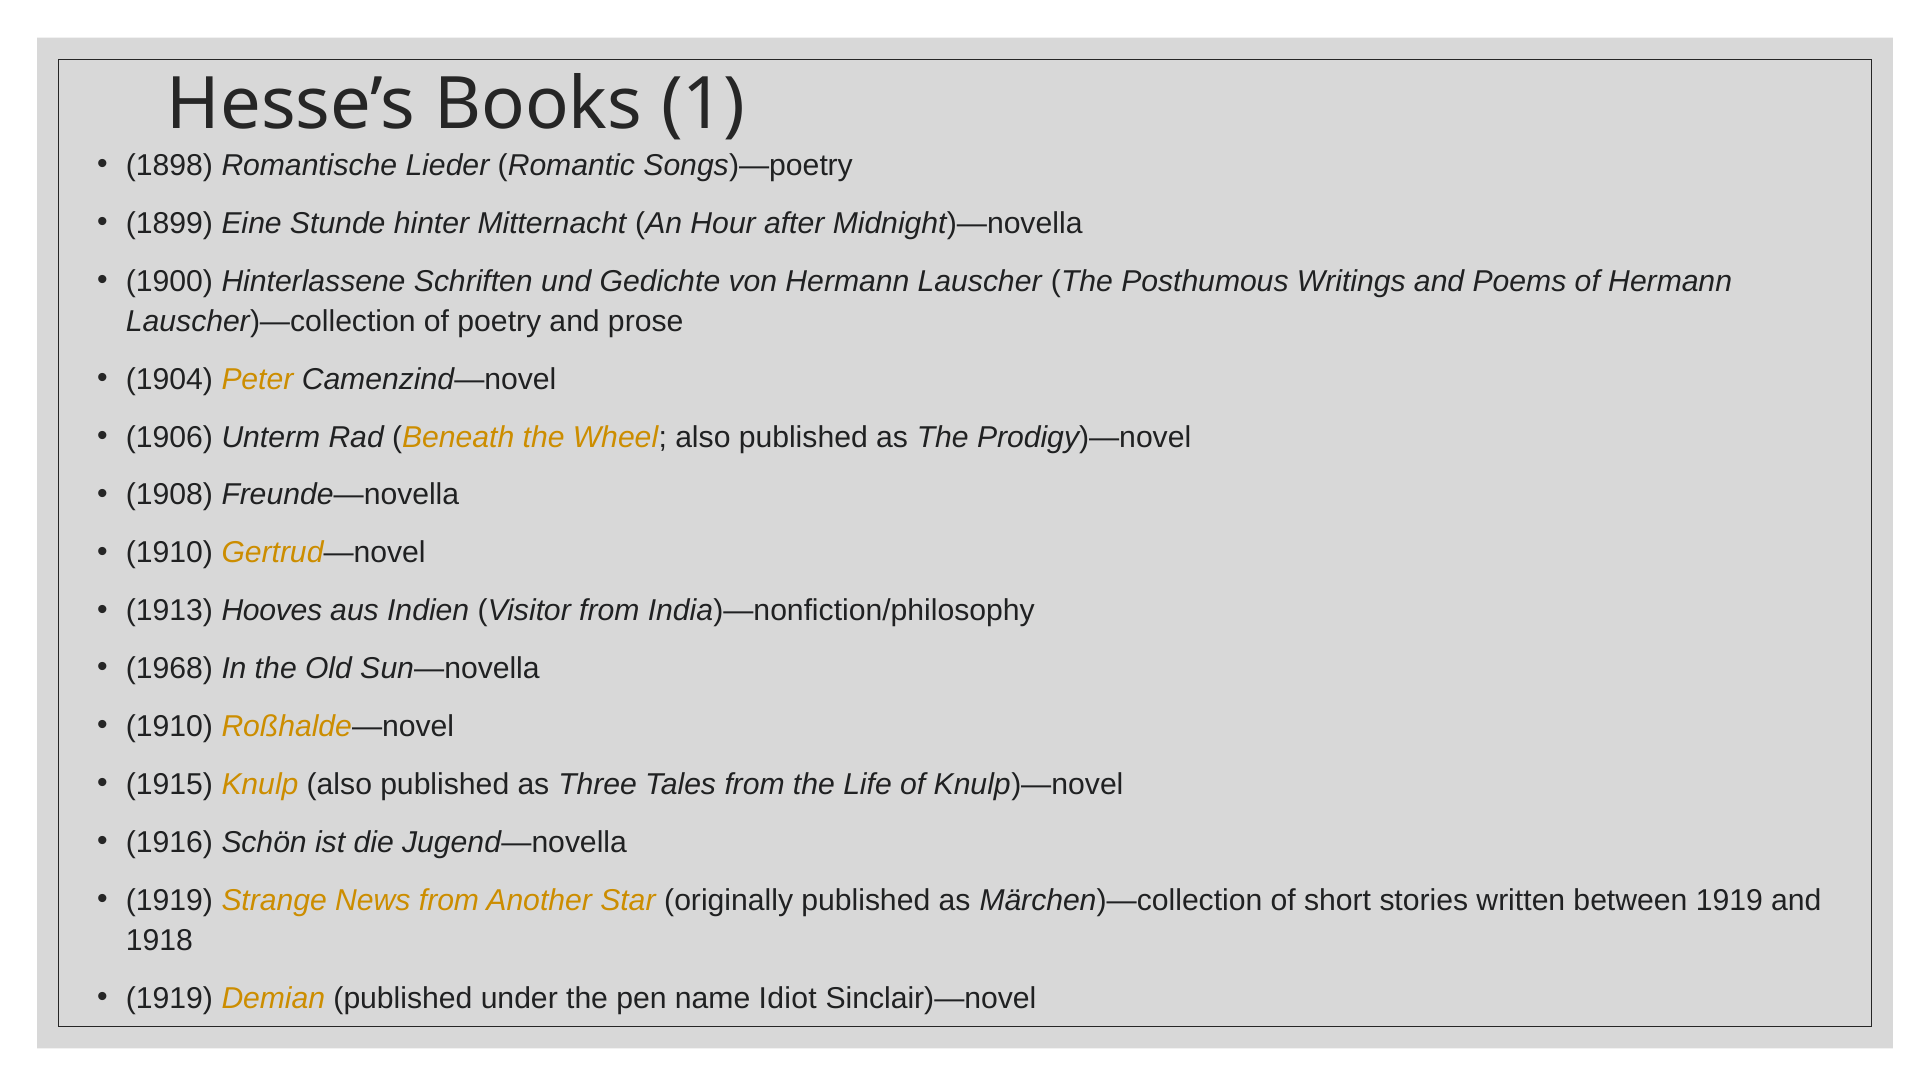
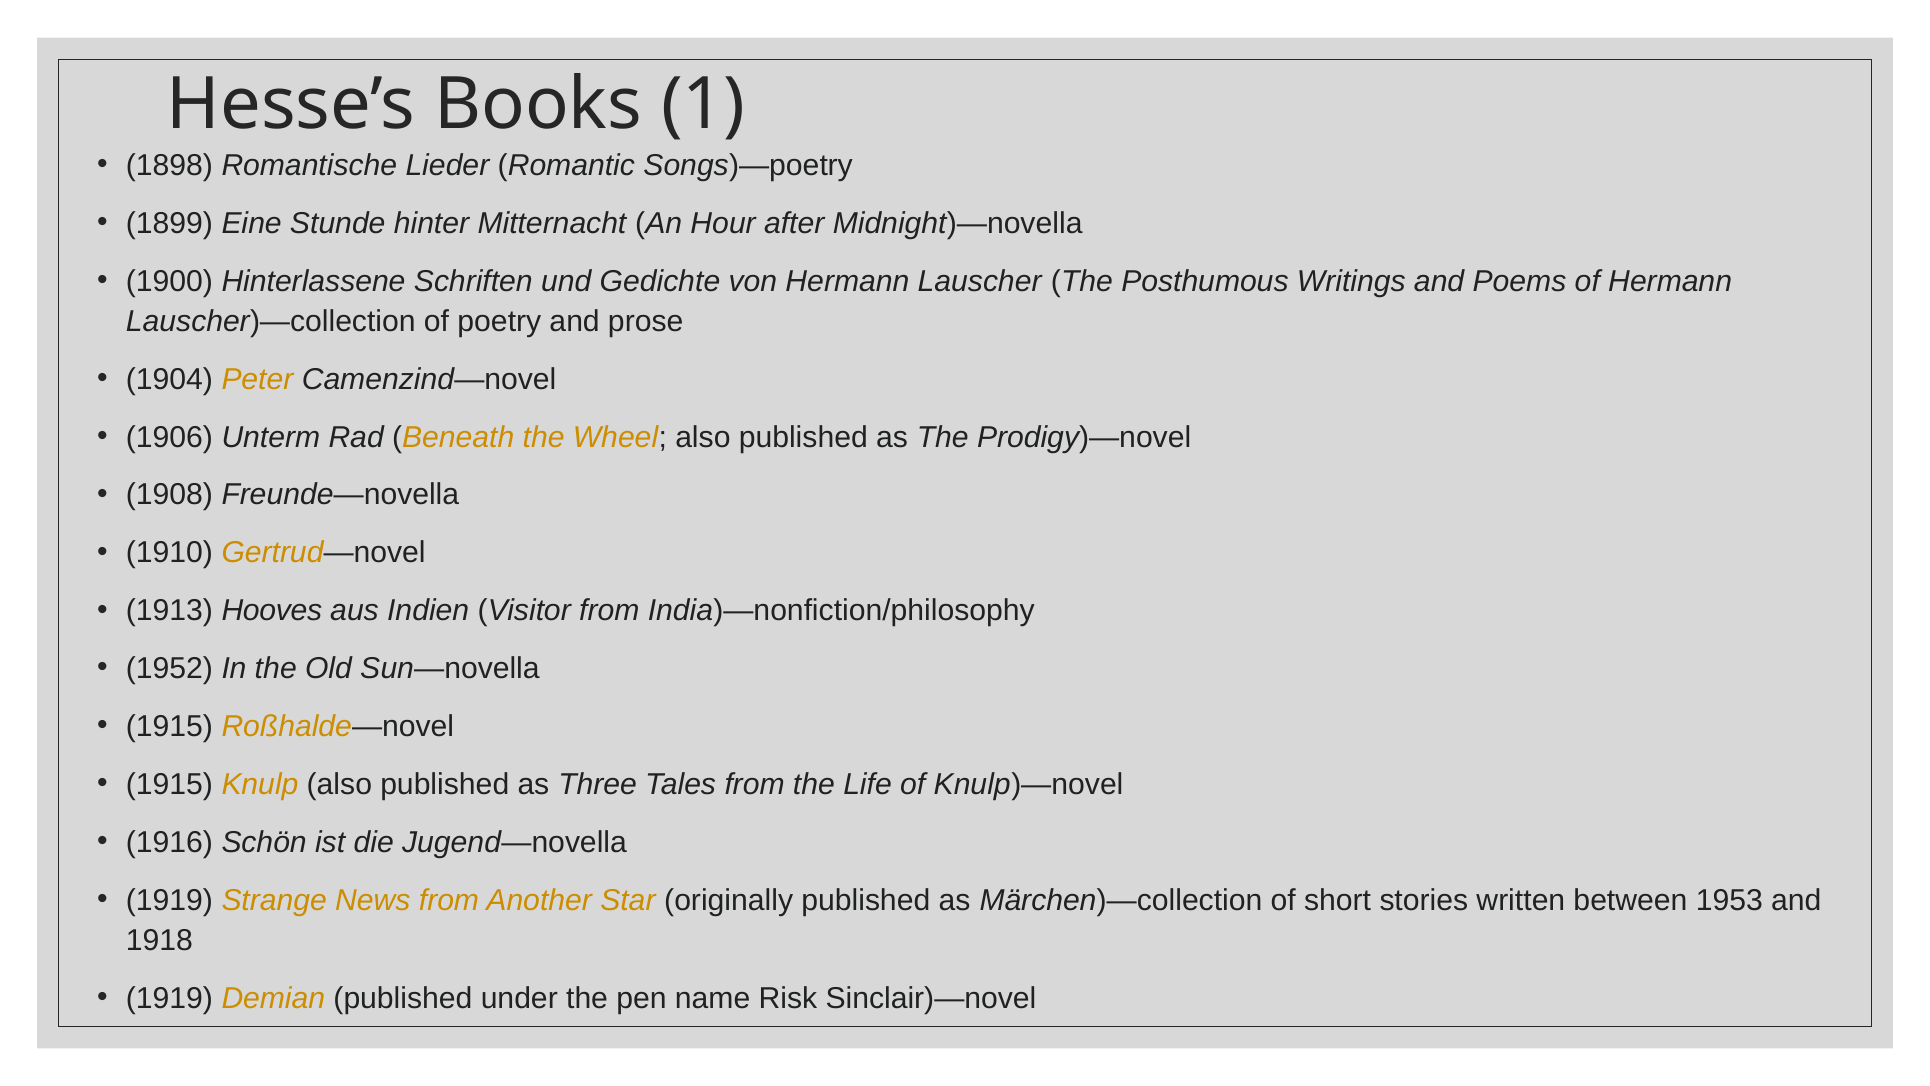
1968: 1968 -> 1952
1910 at (169, 726): 1910 -> 1915
between 1919: 1919 -> 1953
Idiot: Idiot -> Risk
